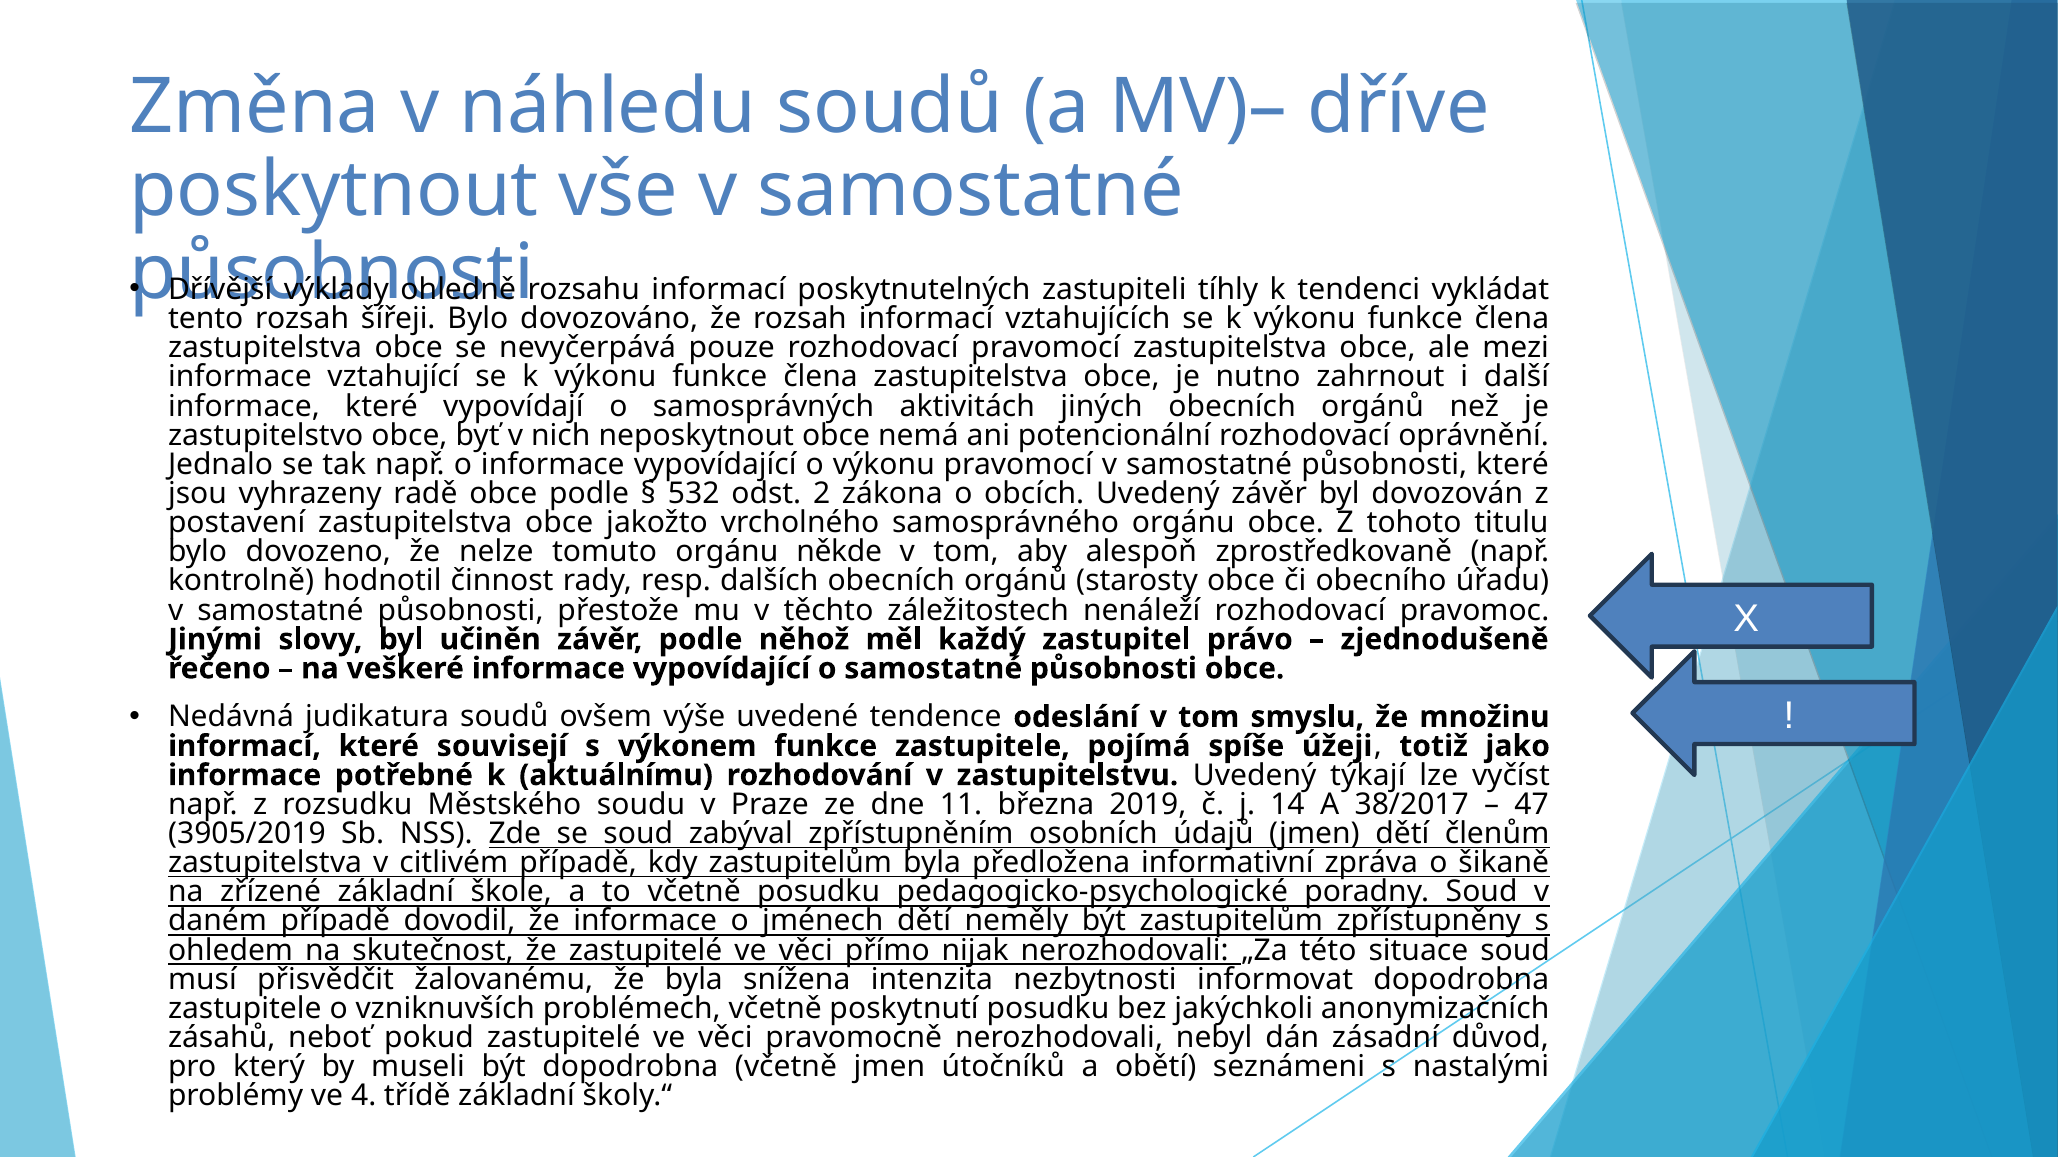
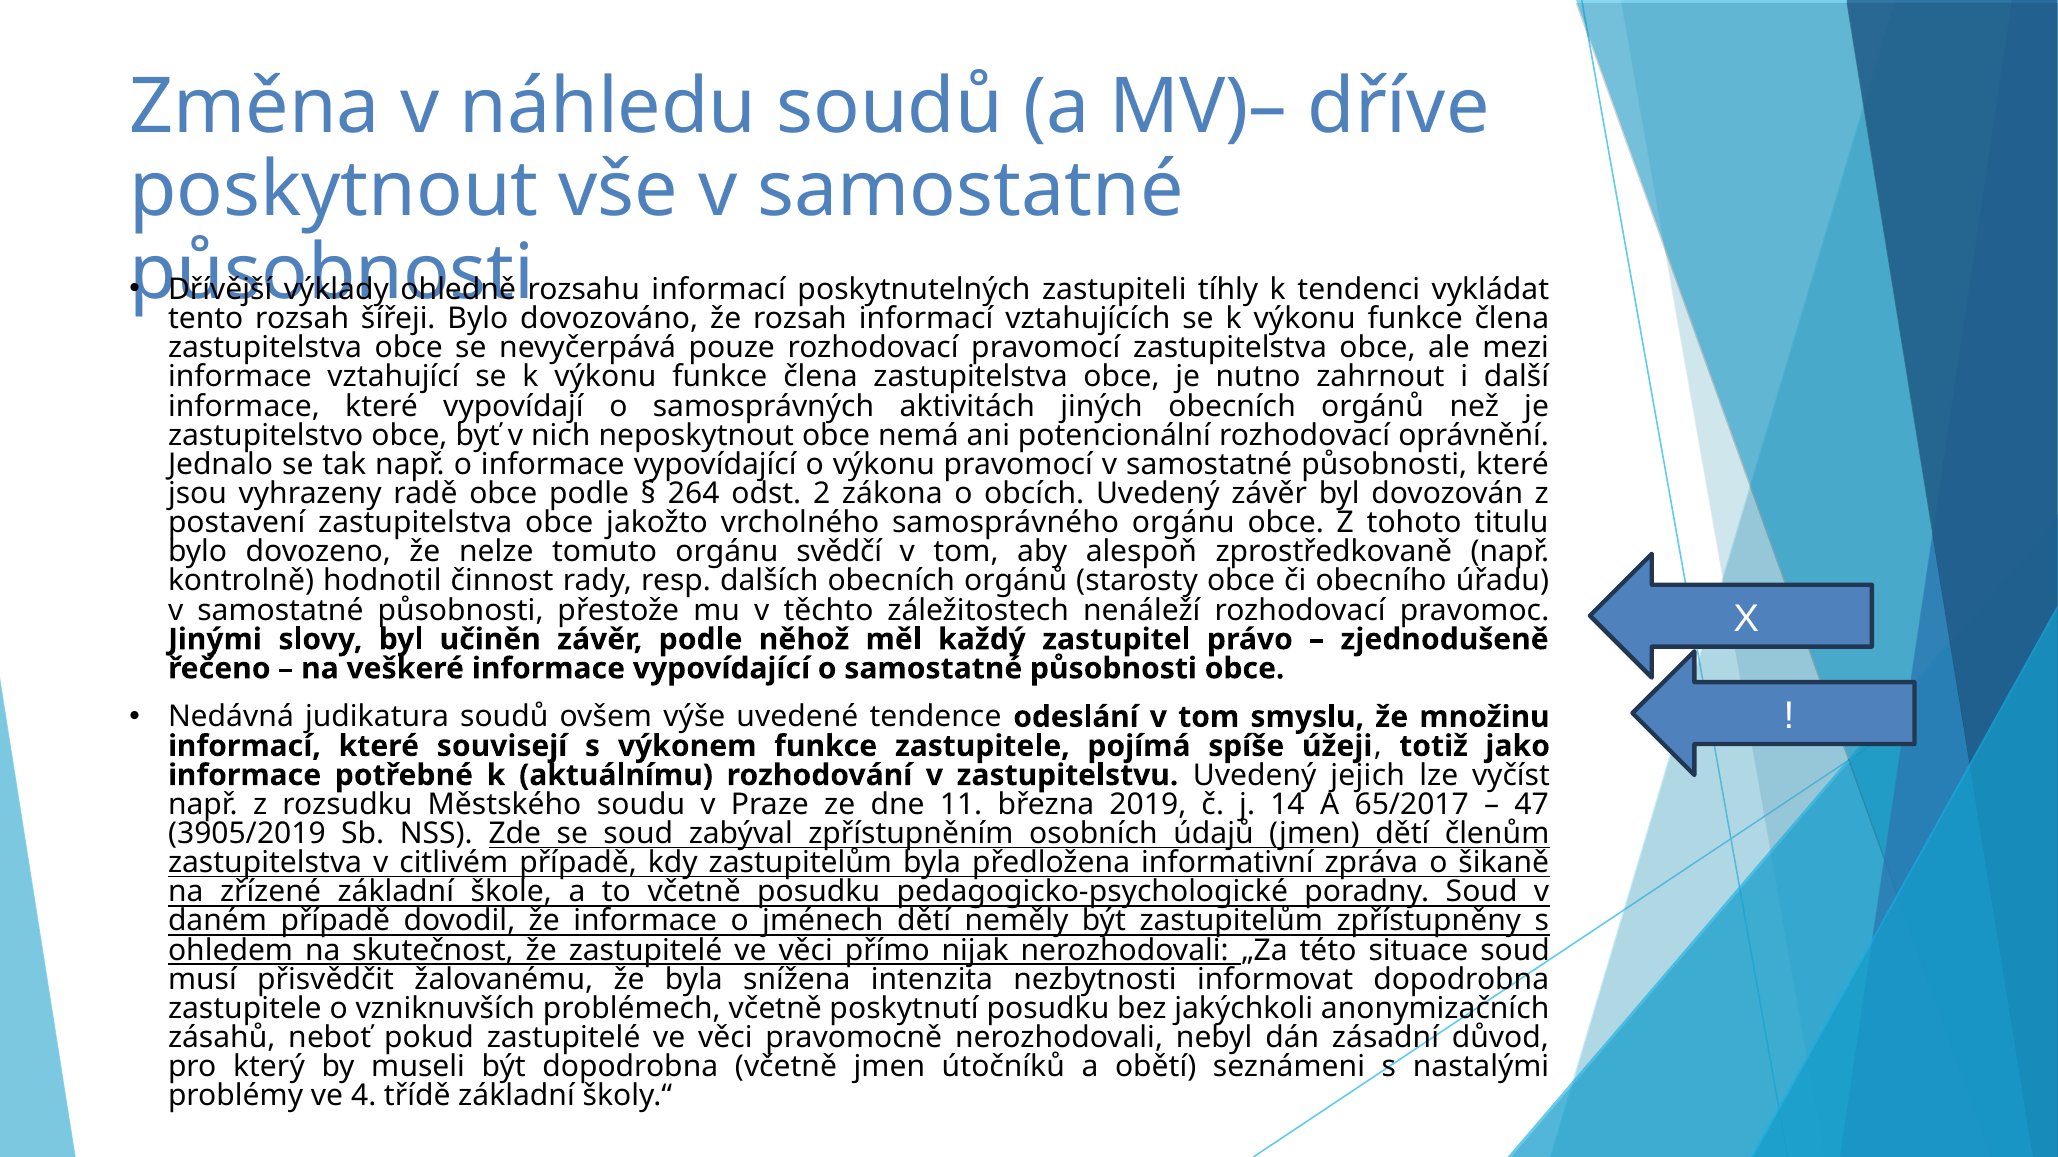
532: 532 -> 264
někde: někde -> svědčí
týkají: týkají -> jejich
38/2017: 38/2017 -> 65/2017
